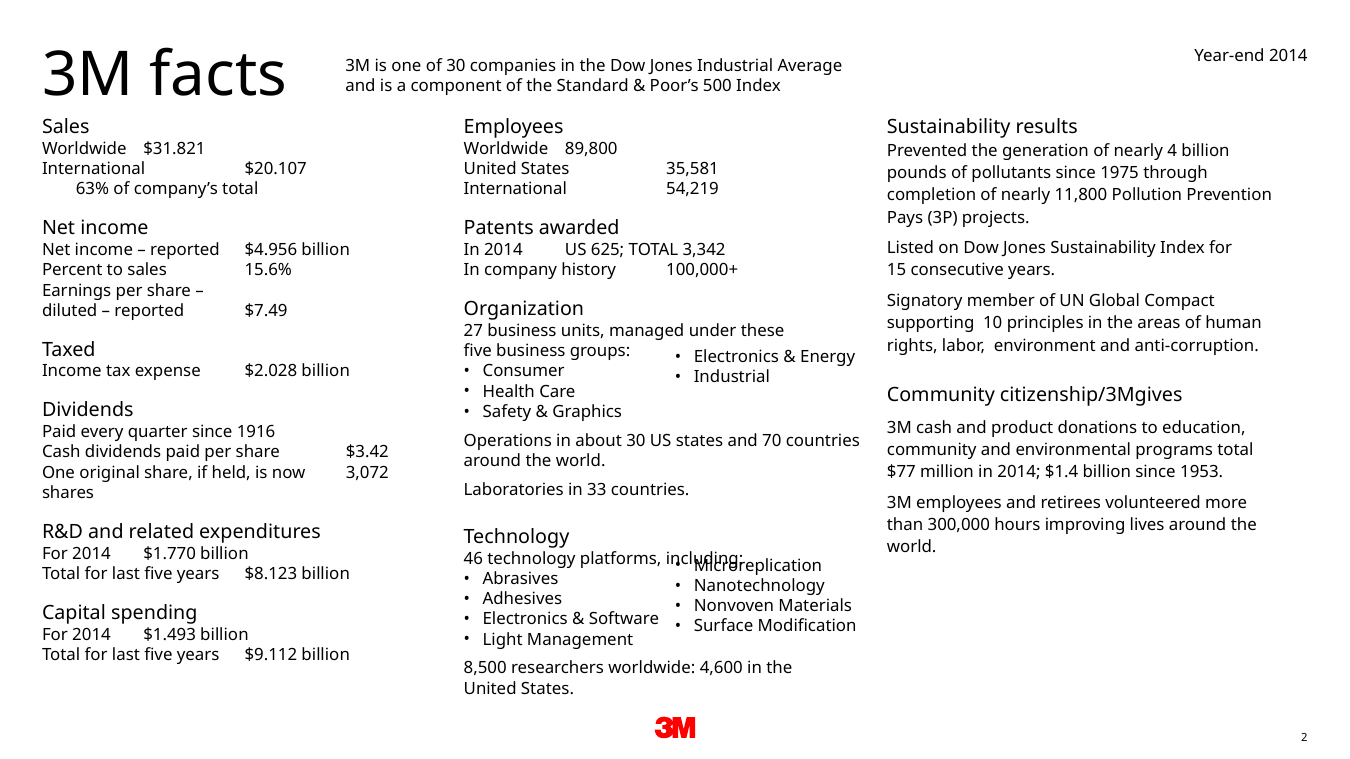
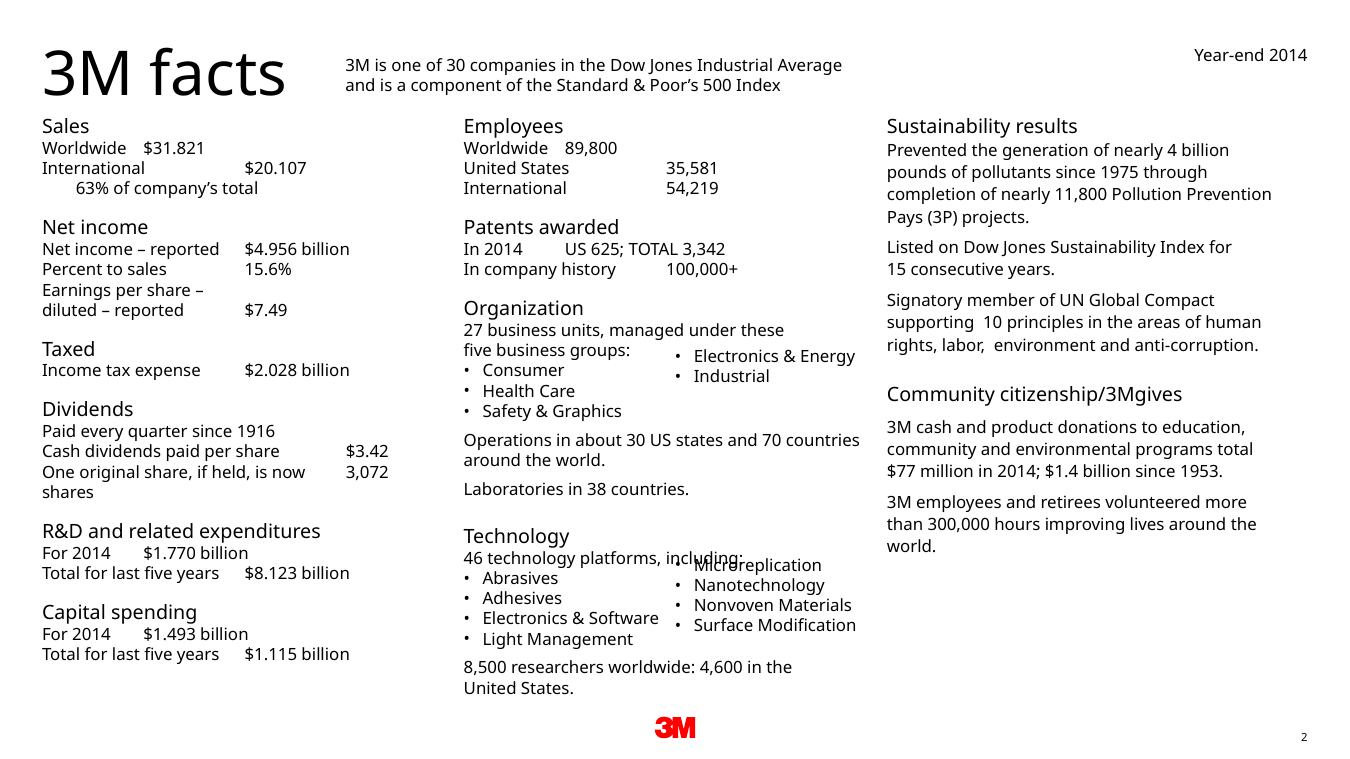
33: 33 -> 38
$9.112: $9.112 -> $1.115
